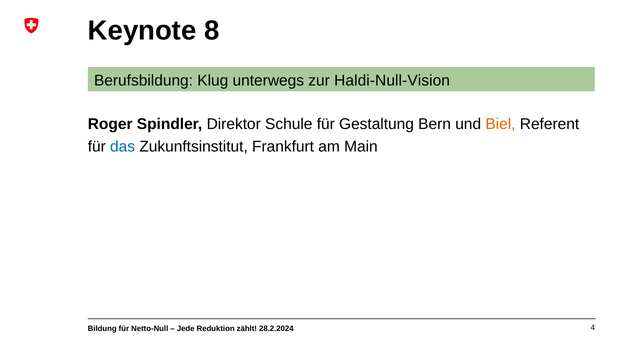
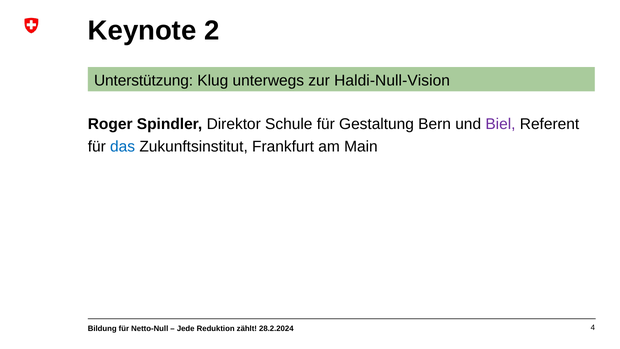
8: 8 -> 2
Berufsbildung: Berufsbildung -> Unterstützung
Biel colour: orange -> purple
